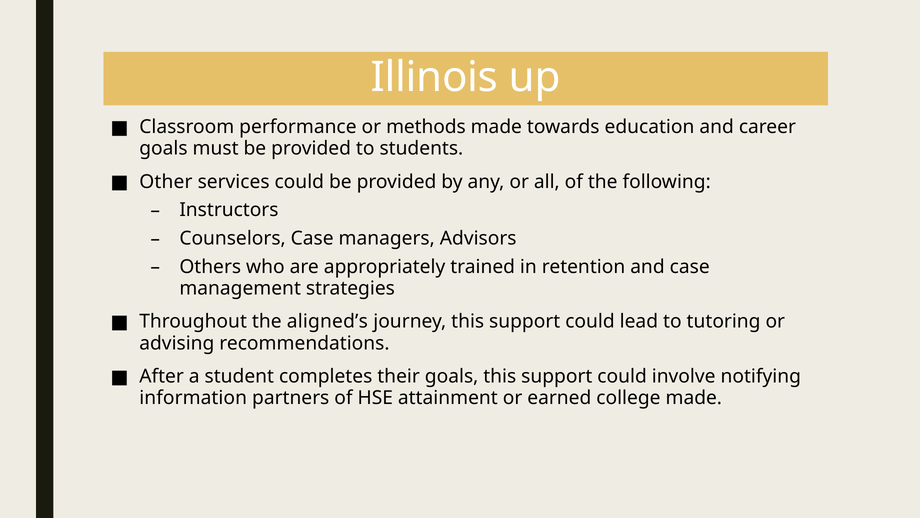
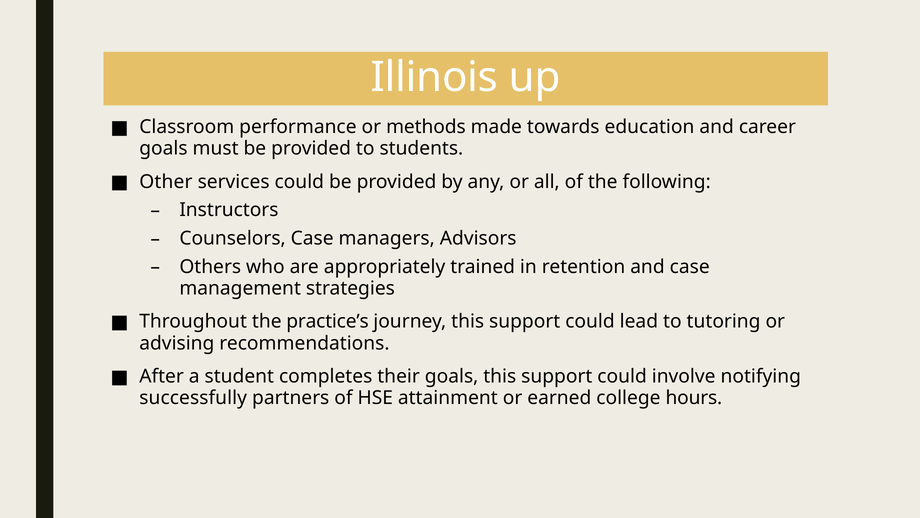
aligned’s: aligned’s -> practice’s
information: information -> successfully
college made: made -> hours
